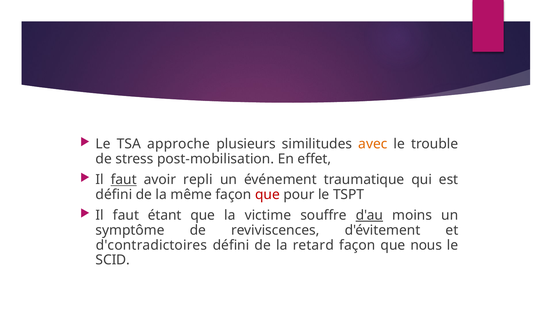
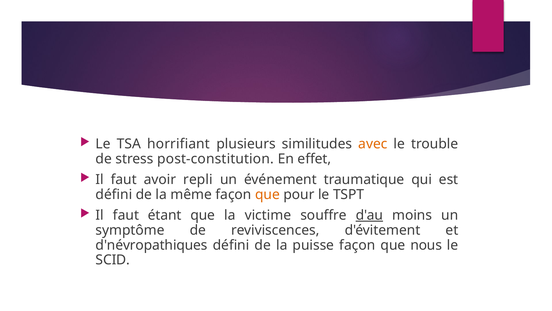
approche: approche -> horrifiant
post-mobilisation: post-mobilisation -> post-constitution
faut at (124, 179) underline: present -> none
que at (267, 194) colour: red -> orange
d'contradictoires: d'contradictoires -> d'névropathiques
retard: retard -> puisse
